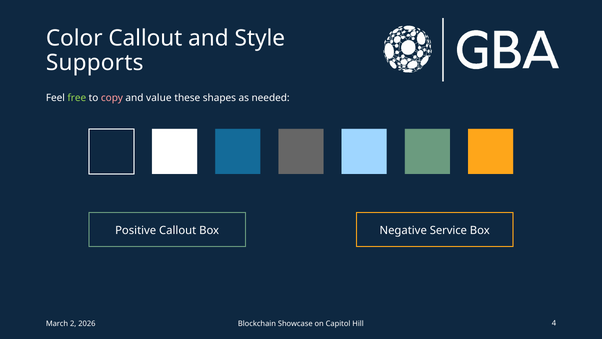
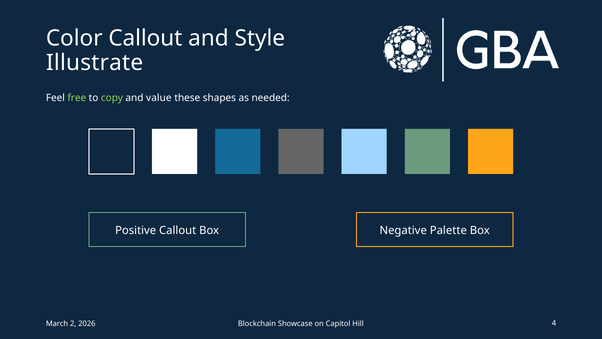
Supports: Supports -> Illustrate
copy colour: pink -> light green
Service: Service -> Palette
